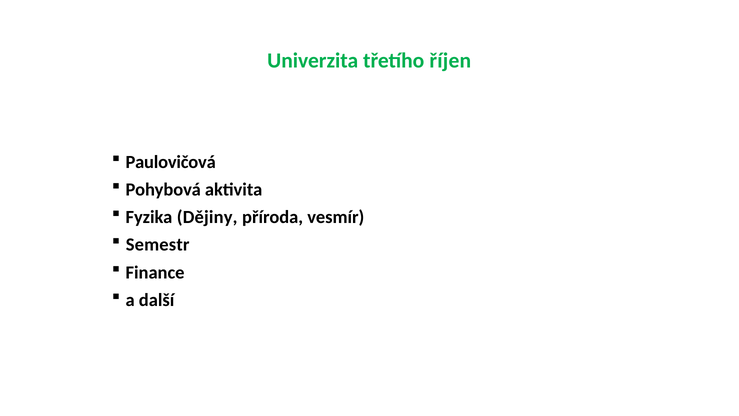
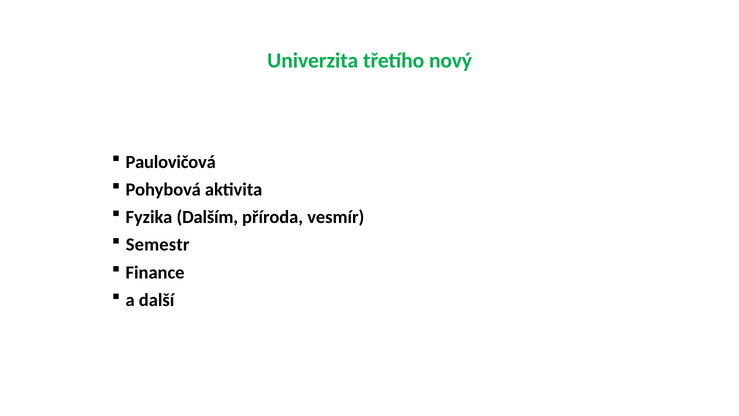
říjen: říjen -> nový
Dějiny: Dějiny -> Dalším
